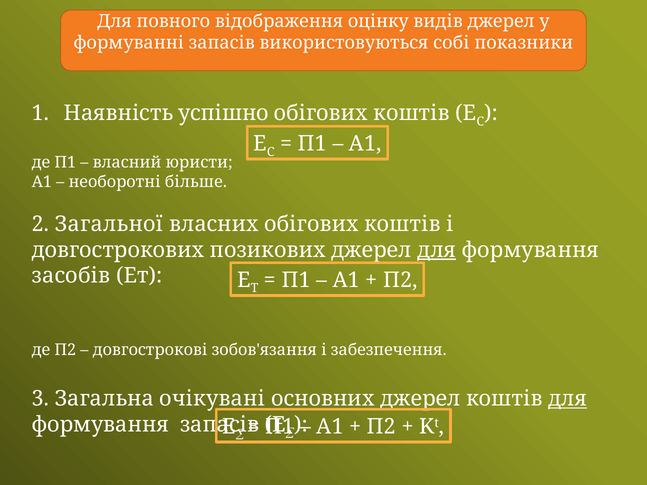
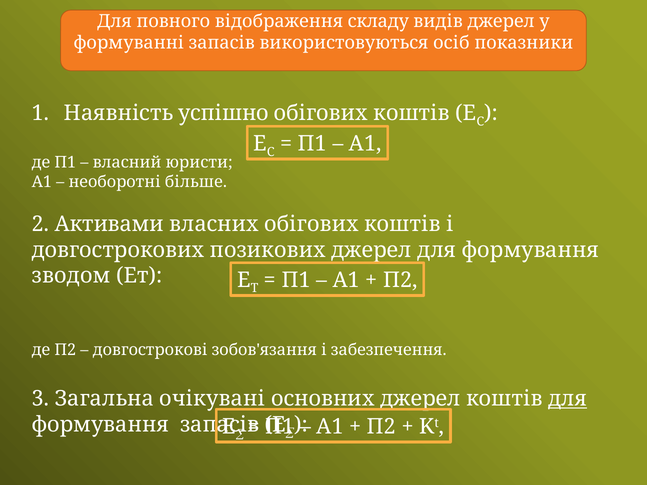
оцінку: оцінку -> складу
собі: собі -> осіб
Загальної: Загальної -> Активами
для at (437, 250) underline: present -> none
засобів: засобів -> зводом
